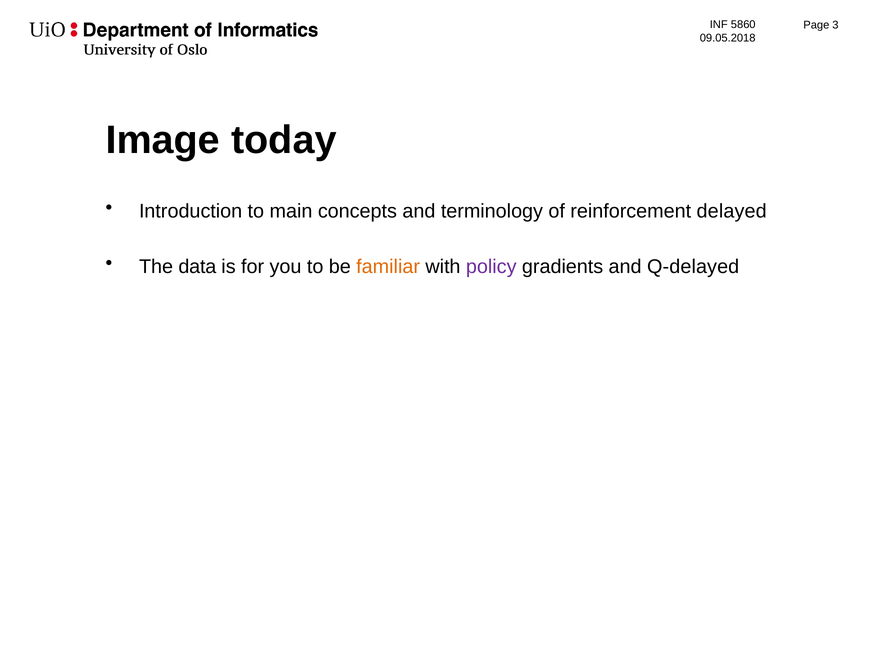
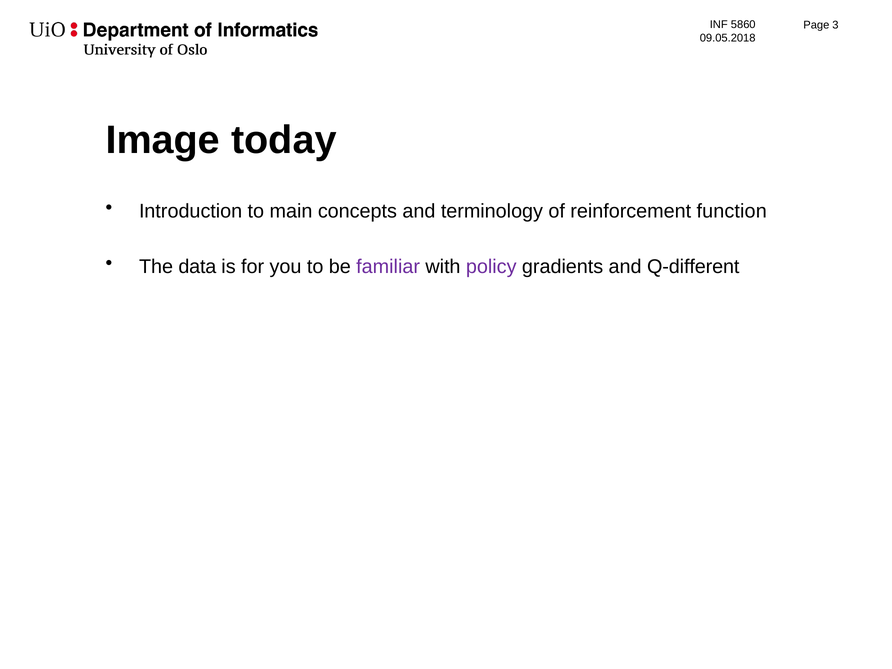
delayed: delayed -> function
familiar colour: orange -> purple
Q-delayed: Q-delayed -> Q-different
